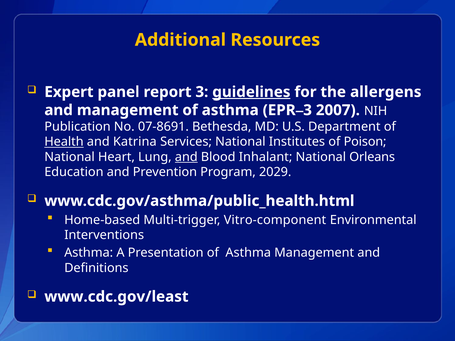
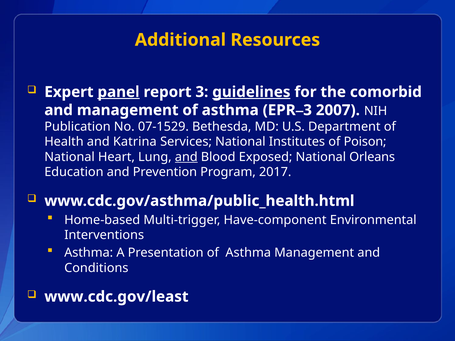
panel underline: none -> present
allergens: allergens -> comorbid
07-8691: 07-8691 -> 07-1529
Health underline: present -> none
Inhalant: Inhalant -> Exposed
2029: 2029 -> 2017
Vitro-component: Vitro-component -> Have-component
Definitions: Definitions -> Conditions
